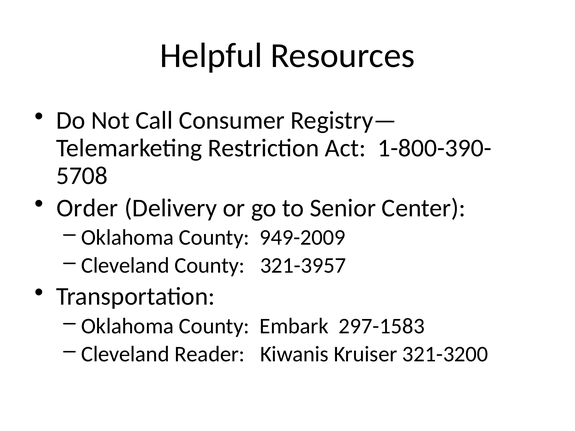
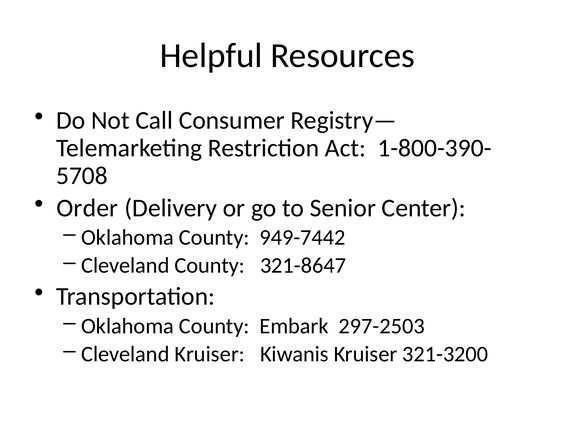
949-2009: 949-2009 -> 949-7442
321-3957: 321-3957 -> 321-8647
297-1583: 297-1583 -> 297-2503
Cleveland Reader: Reader -> Kruiser
